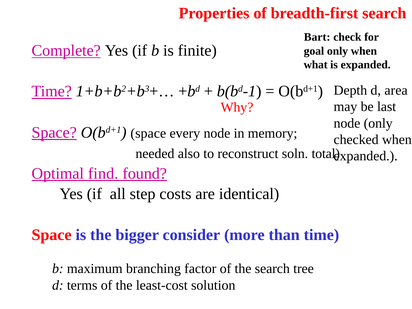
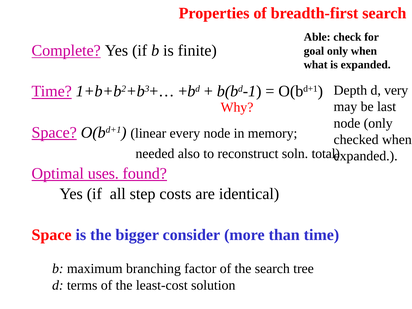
Bart: Bart -> Able
area: area -> very
Space O(bd+1 space: space -> linear
find: find -> uses
